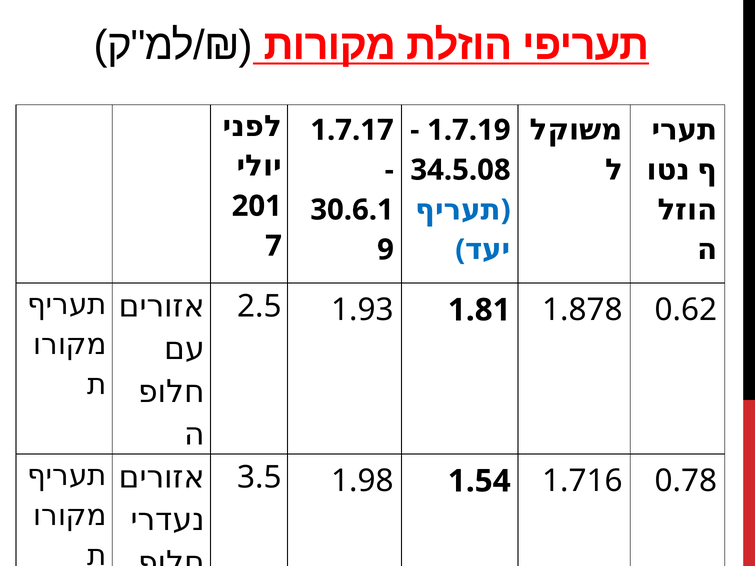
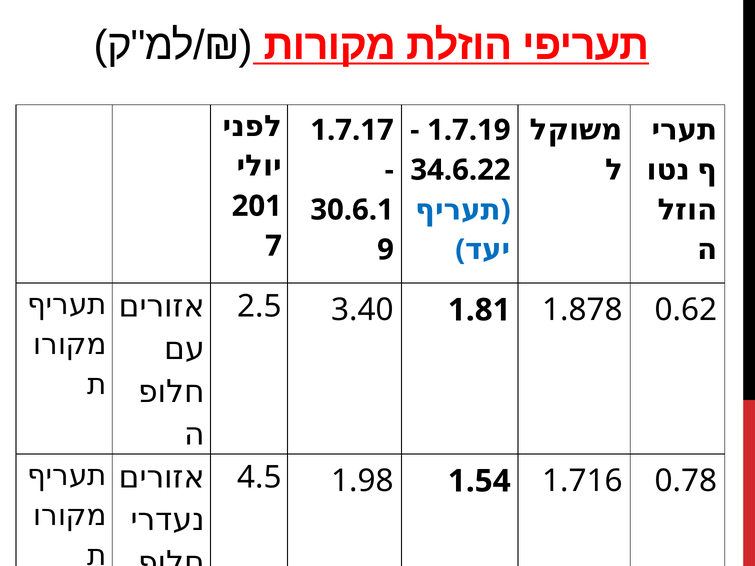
34.5.08: 34.5.08 -> 34.6.22
1.93: 1.93 -> 3.40
3.5: 3.5 -> 4.5
